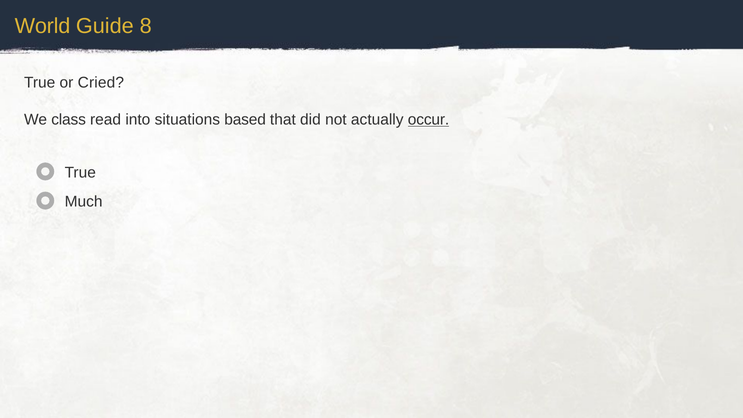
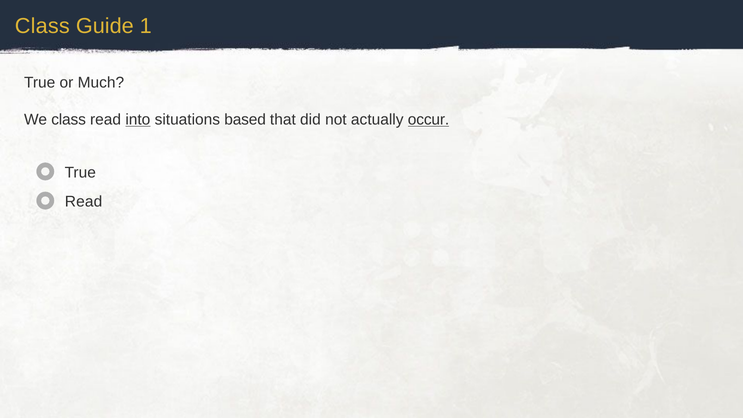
World at (43, 26): World -> Class
8: 8 -> 1
Cried: Cried -> Much
into underline: none -> present
Much at (84, 201): Much -> Read
